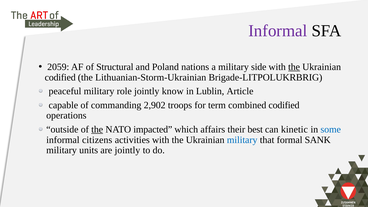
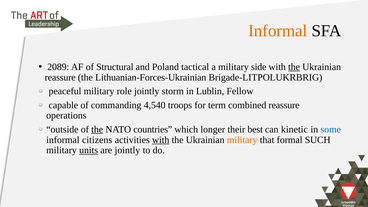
Informal at (278, 31) colour: purple -> orange
2059: 2059 -> 2089
nations: nations -> tactical
codified at (60, 77): codified -> reassure
Lithuanian-Storm-Ukrainian: Lithuanian-Storm-Ukrainian -> Lithuanian-Forces-Ukrainian
know: know -> storm
Article: Article -> Fellow
2,902: 2,902 -> 4,540
combined codified: codified -> reassure
impacted: impacted -> countries
affairs: affairs -> longer
with at (161, 140) underline: none -> present
military at (242, 140) colour: blue -> orange
SANK: SANK -> SUCH
units underline: none -> present
